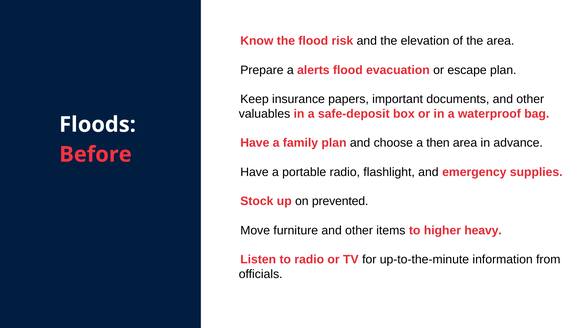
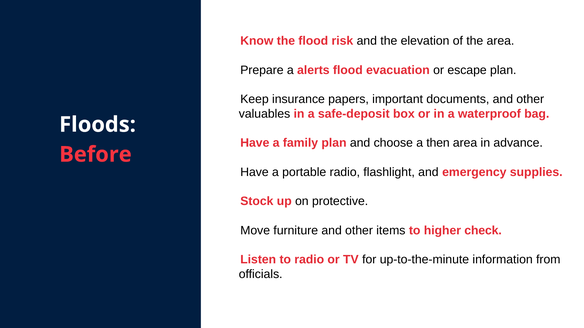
prevented: prevented -> protective
heavy: heavy -> check
